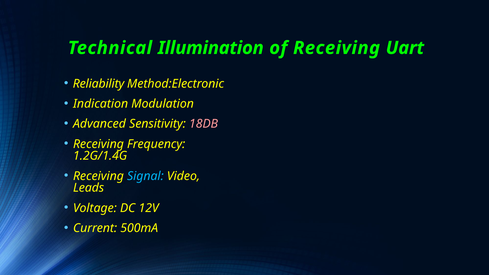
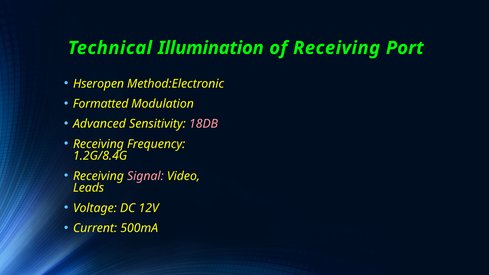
Uart: Uart -> Port
Reliability: Reliability -> Hseropen
Indication: Indication -> Formatted
1.2G/1.4G: 1.2G/1.4G -> 1.2G/8.4G
Signal colour: light blue -> pink
